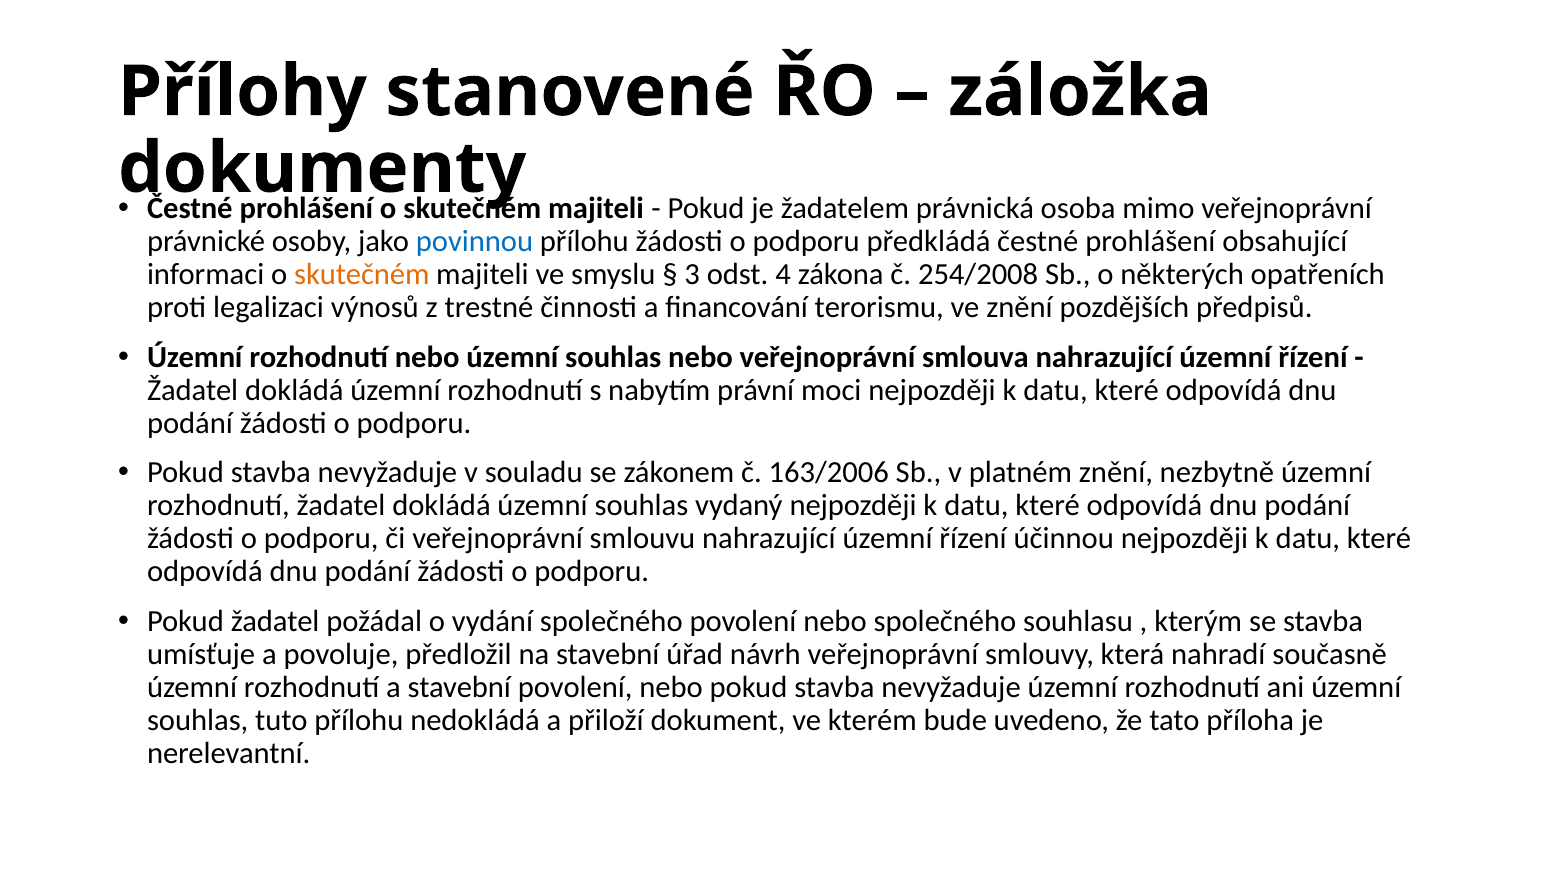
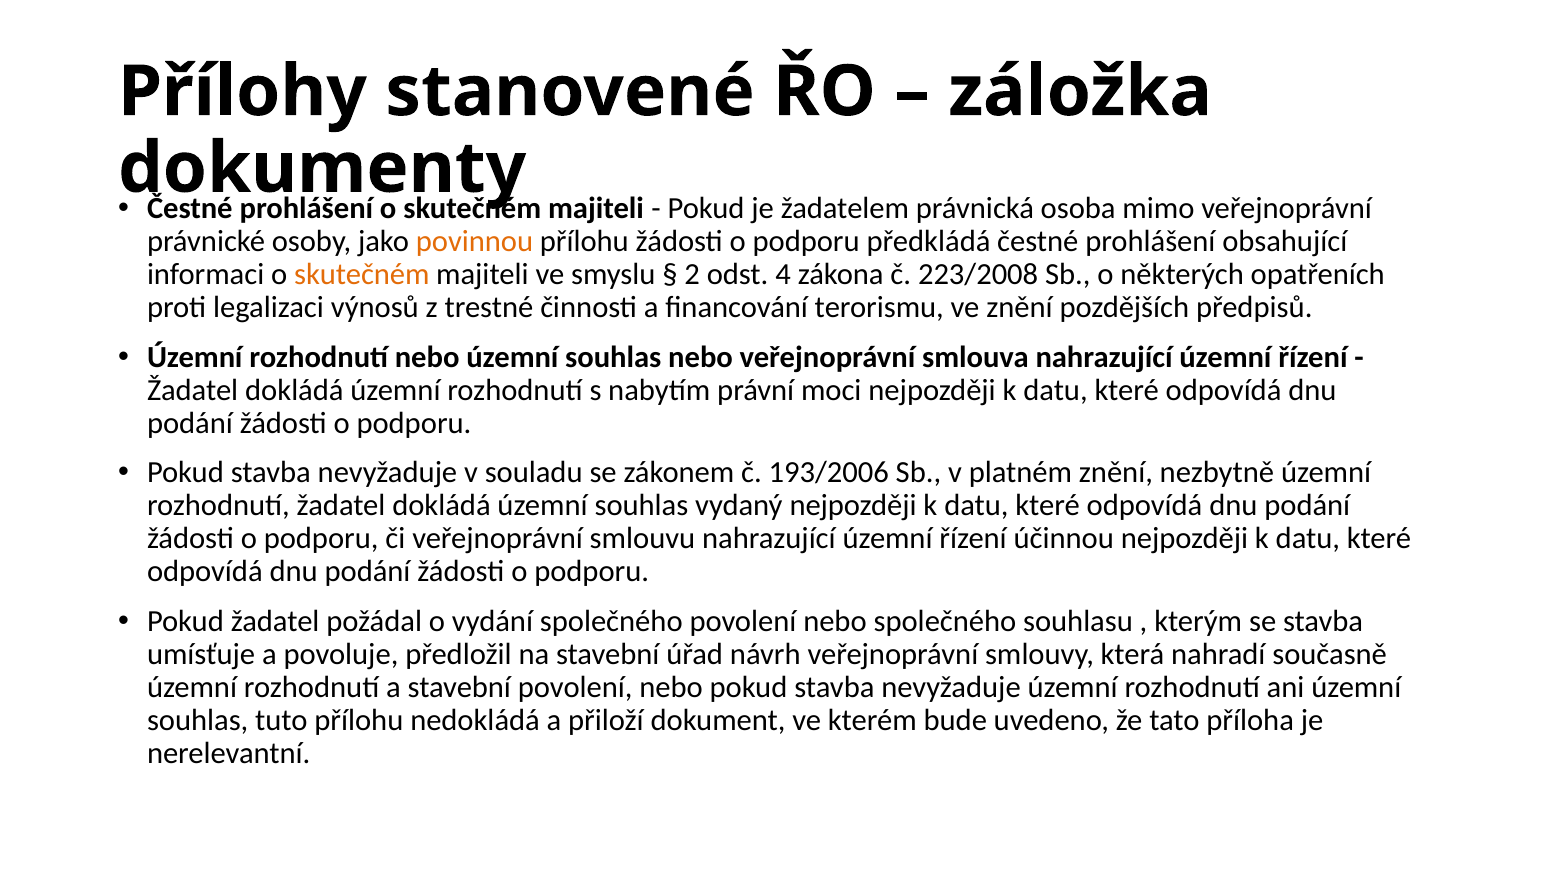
povinnou colour: blue -> orange
3: 3 -> 2
254/2008: 254/2008 -> 223/2008
163/2006: 163/2006 -> 193/2006
